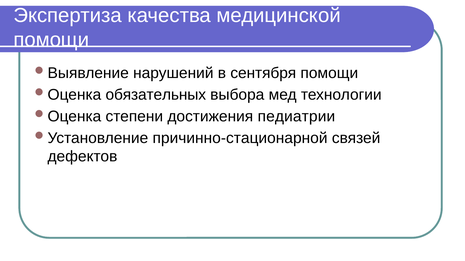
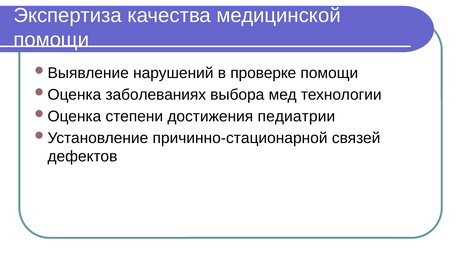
сентября: сентября -> проверке
обязательных: обязательных -> заболеваниях
